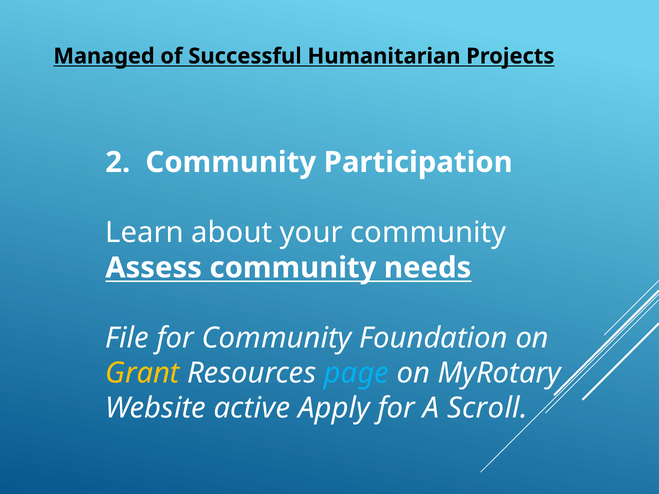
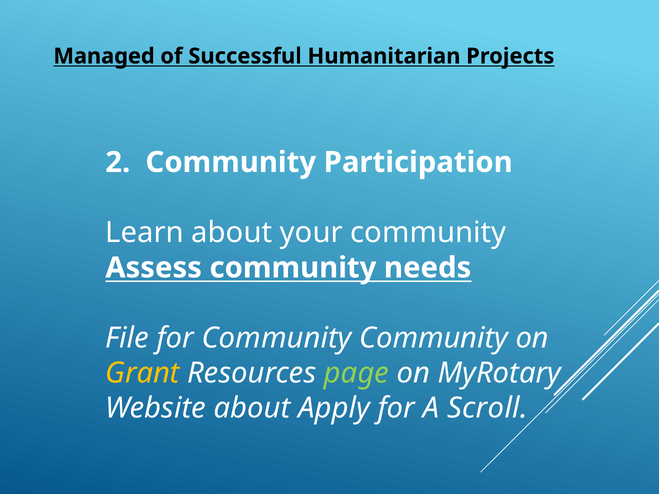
Community Foundation: Foundation -> Community
page colour: light blue -> light green
Website active: active -> about
